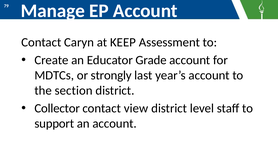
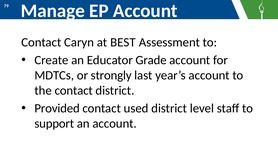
KEEP: KEEP -> BEST
the section: section -> contact
Collector: Collector -> Provided
view: view -> used
